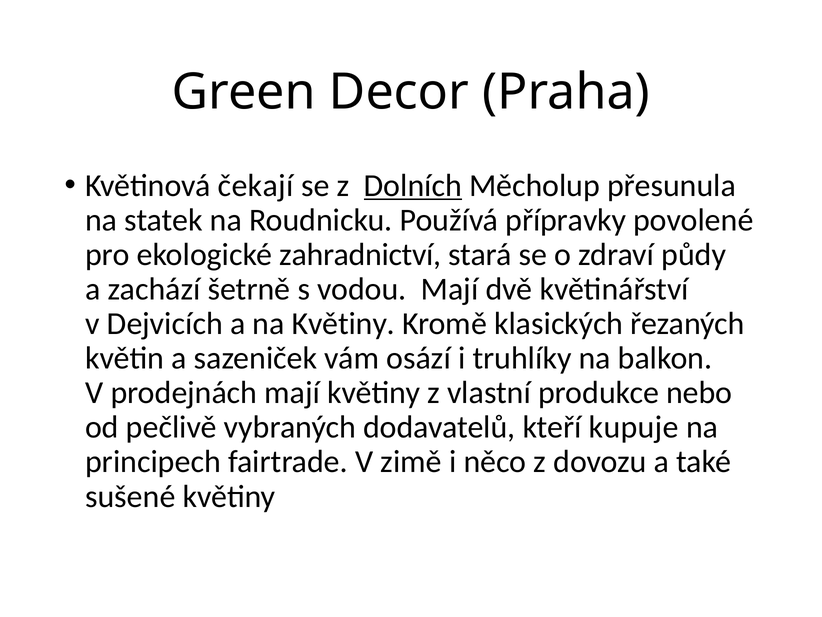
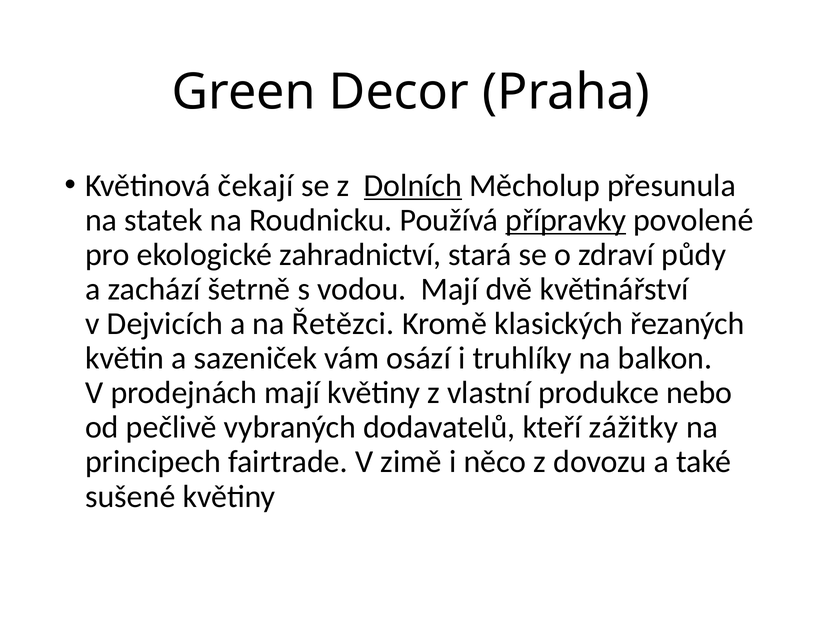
přípravky underline: none -> present
na Květiny: Květiny -> Řetězci
kupuje: kupuje -> zážitky
